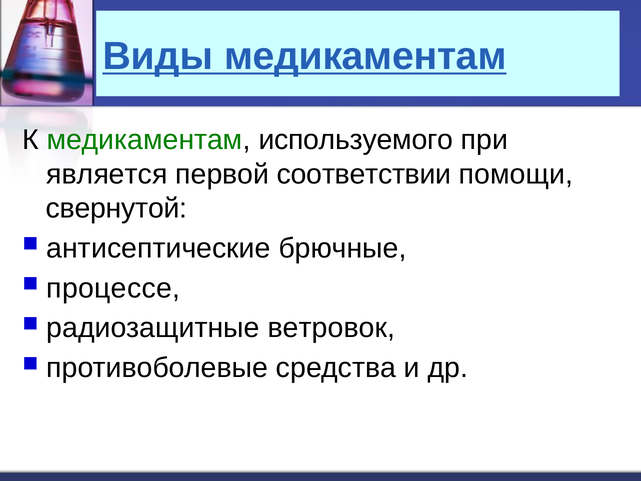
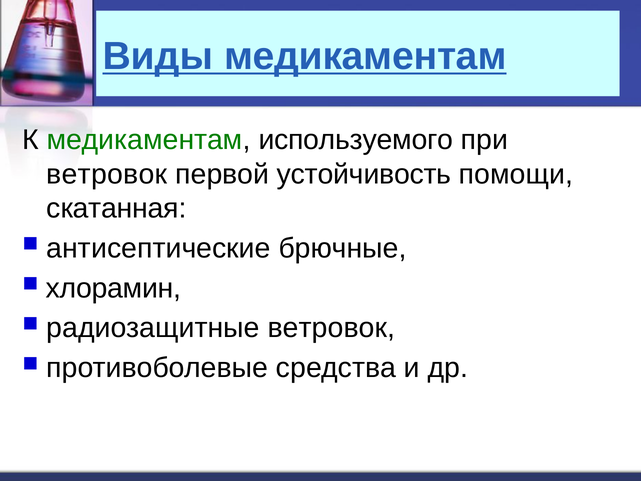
является at (107, 174): является -> ветровок
соответствии: соответствии -> устойчивость
свернутой: свернутой -> скатанная
процессе: процессе -> хлорамин
